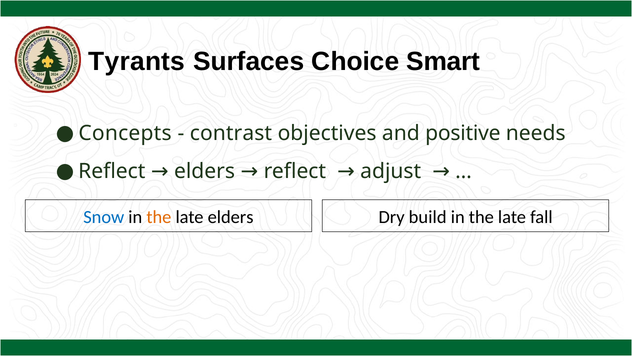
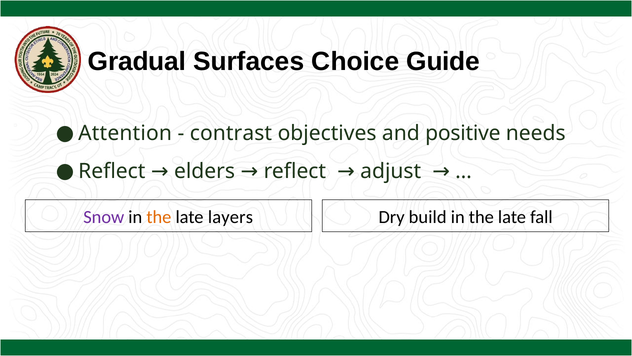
Tyrants: Tyrants -> Gradual
Smart: Smart -> Guide
Concepts: Concepts -> Attention
Snow colour: blue -> purple
late elders: elders -> layers
